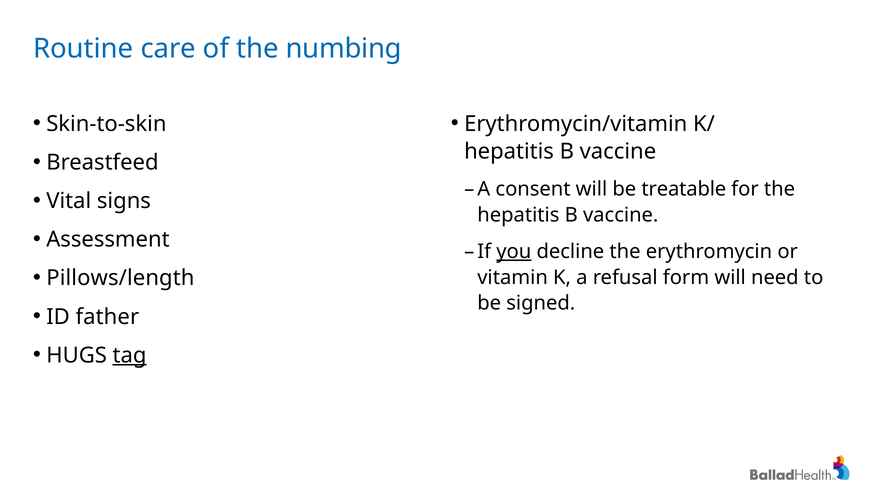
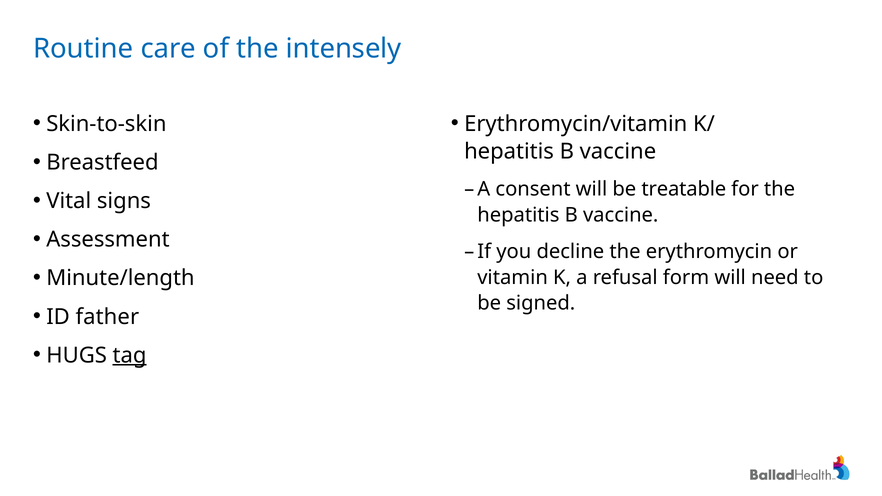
numbing: numbing -> intensely
you underline: present -> none
Pillows/length: Pillows/length -> Minute/length
